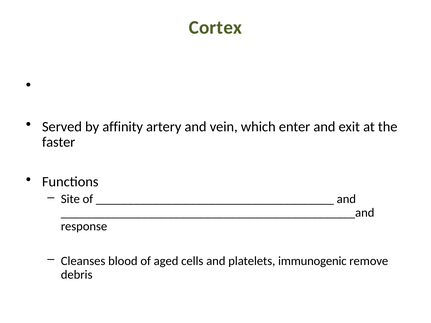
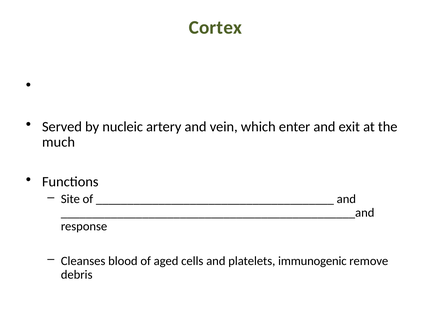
affinity: affinity -> nucleic
faster: faster -> much
